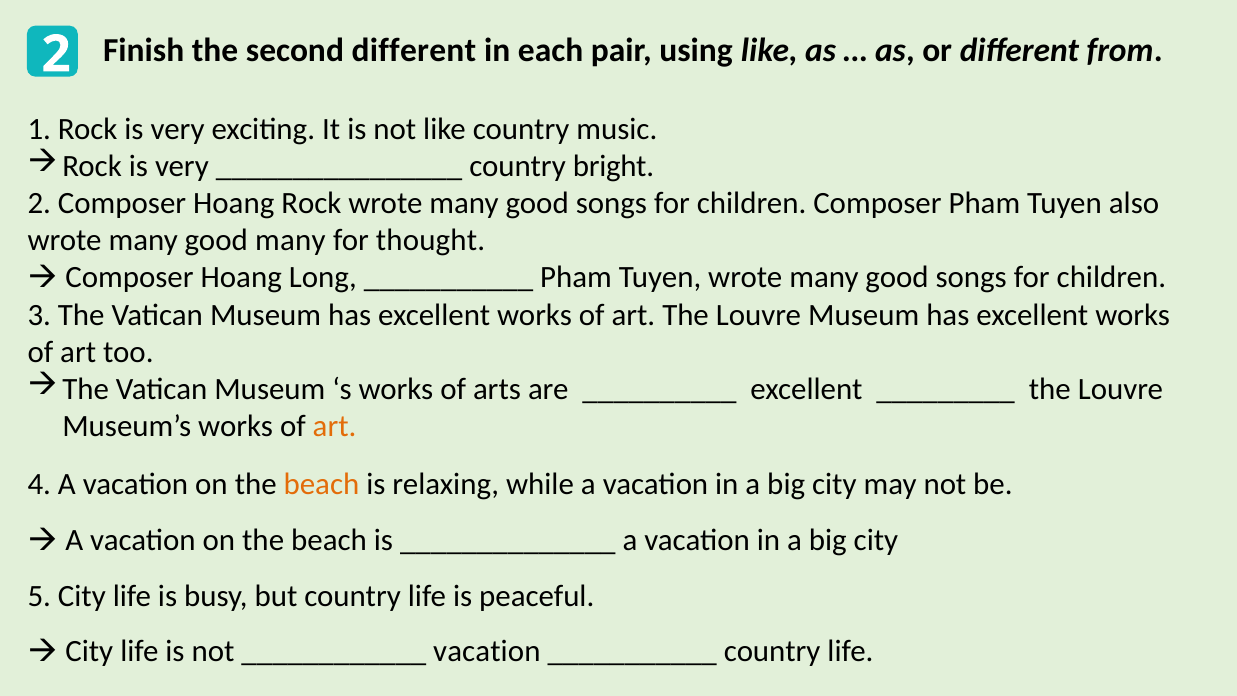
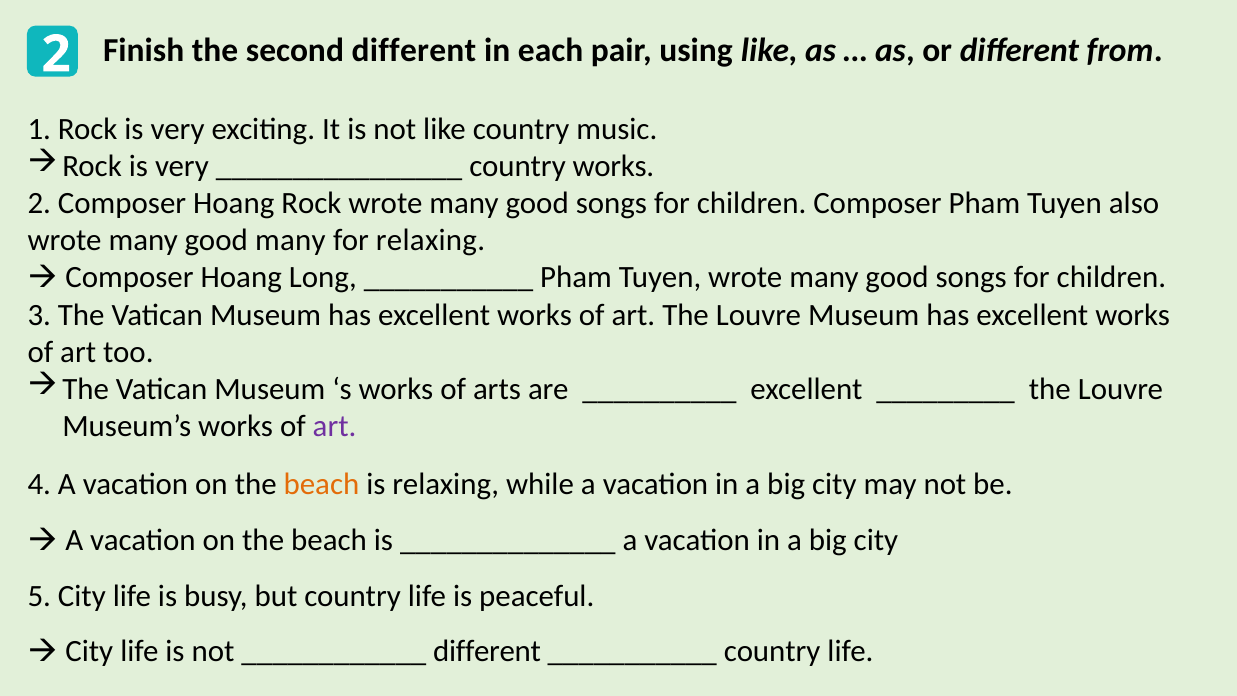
country bright: bright -> works
for thought: thought -> relaxing
art at (335, 426) colour: orange -> purple
vacation at (487, 651): vacation -> different
